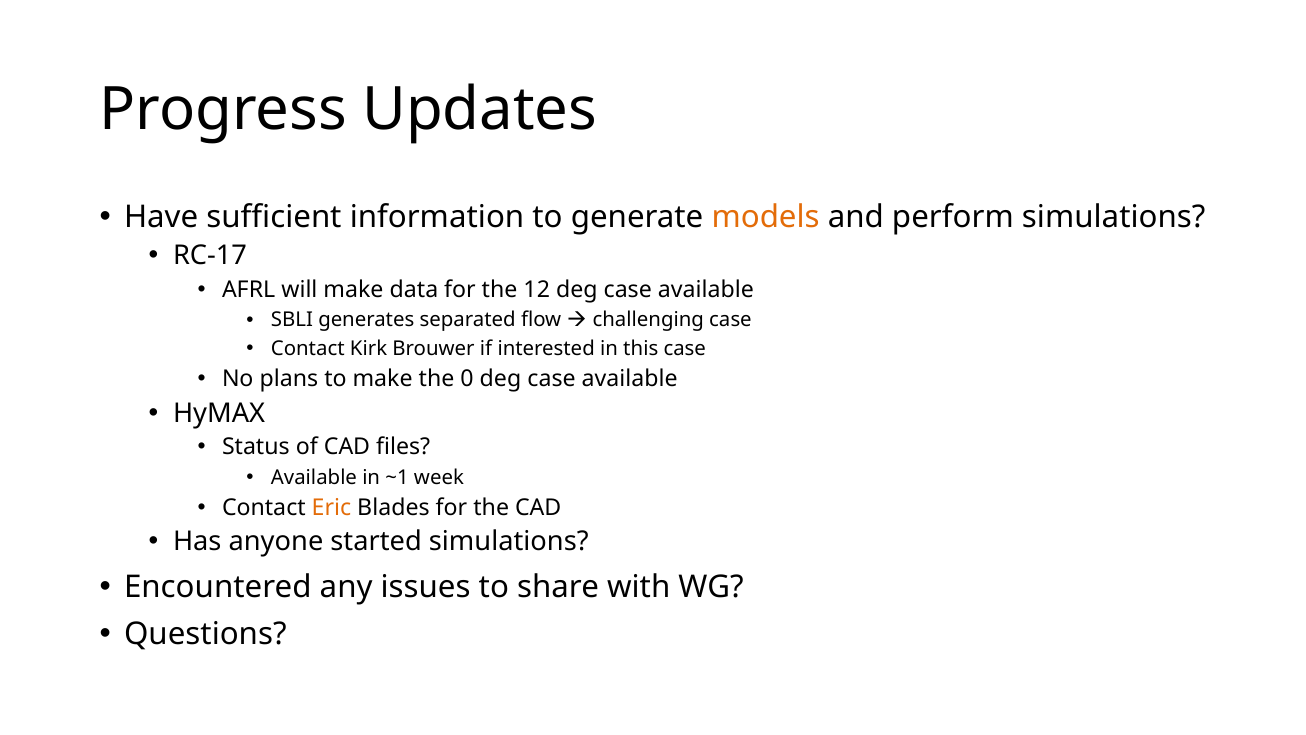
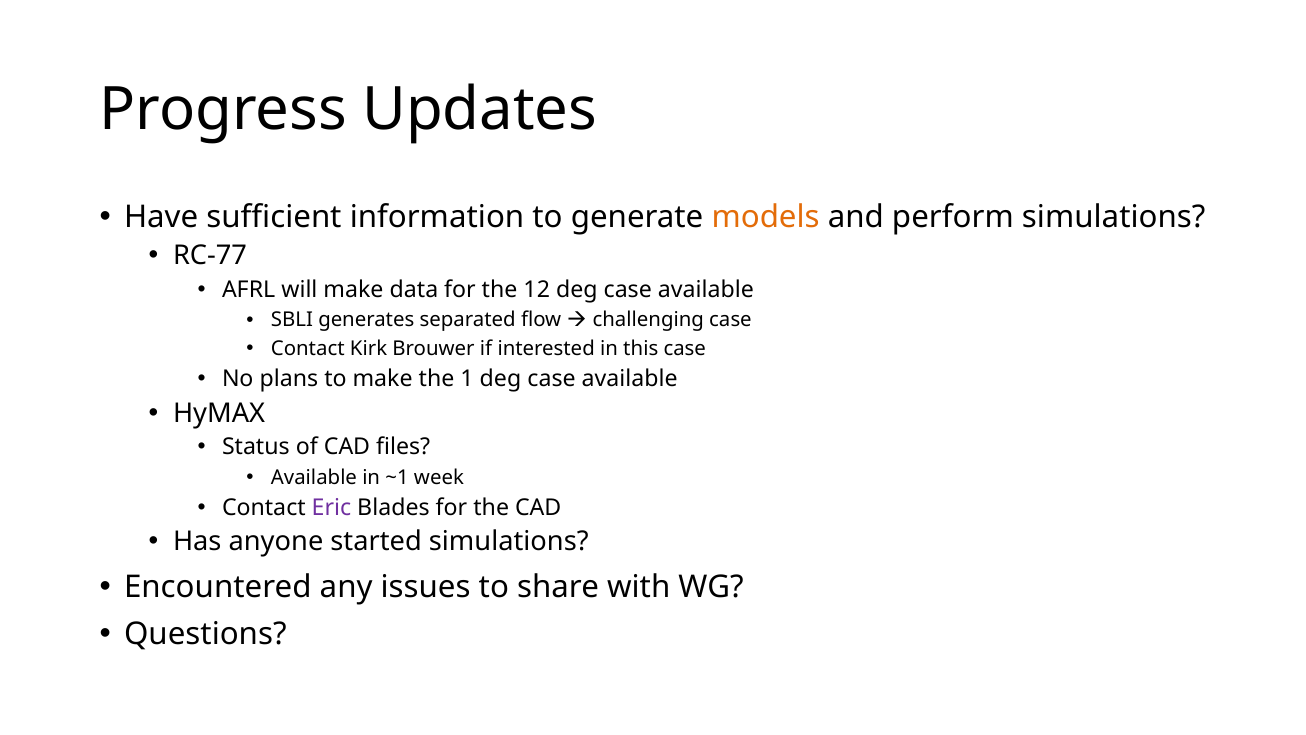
RC-17: RC-17 -> RC-77
0: 0 -> 1
Eric colour: orange -> purple
